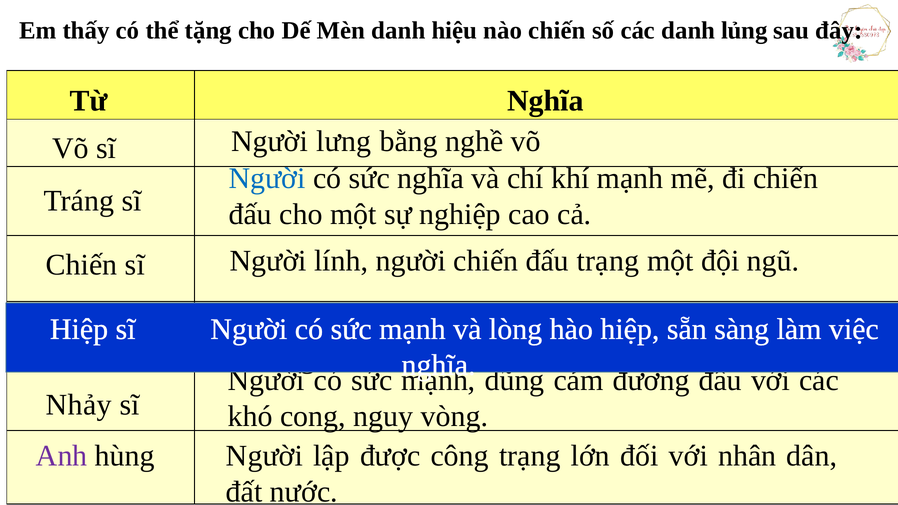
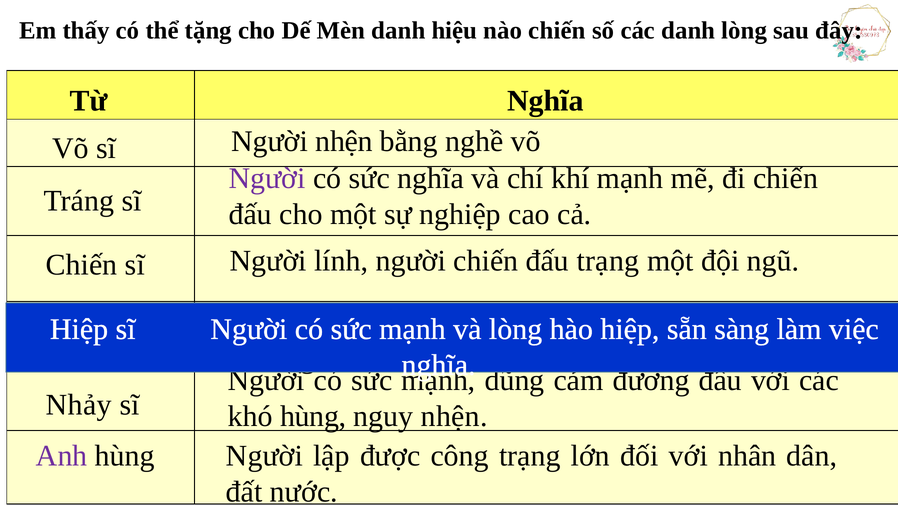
danh lủng: lủng -> lòng
Người lưng: lưng -> nhện
Người at (267, 179) colour: blue -> purple
khó cong: cong -> hùng
nguy vòng: vòng -> nhện
